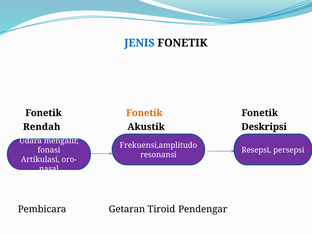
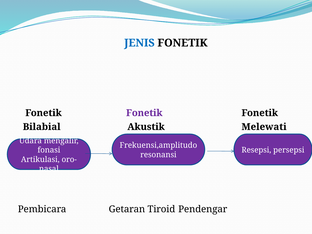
Fonetik at (144, 113) colour: orange -> purple
Rendah: Rendah -> Bilabial
Deskripsi: Deskripsi -> Melewati
